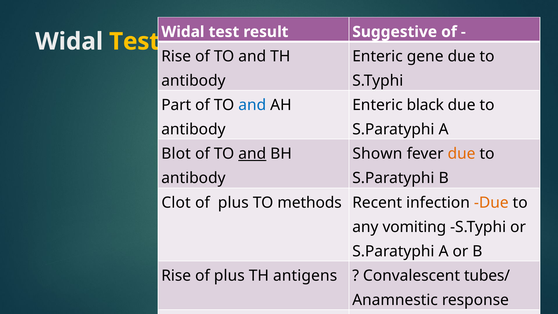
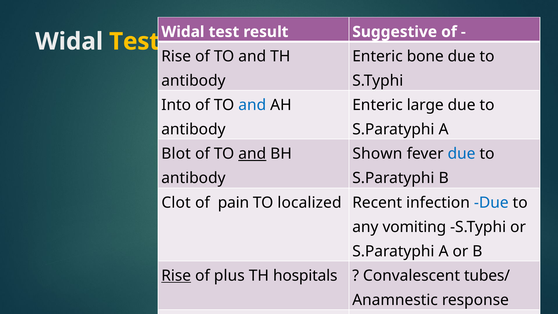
gene: gene -> bone
Part: Part -> Into
black: black -> large
due at (462, 154) colour: orange -> blue
plus at (233, 202): plus -> pain
methods: methods -> localized
Due at (491, 202) colour: orange -> blue
Rise at (176, 276) underline: none -> present
antigens: antigens -> hospitals
